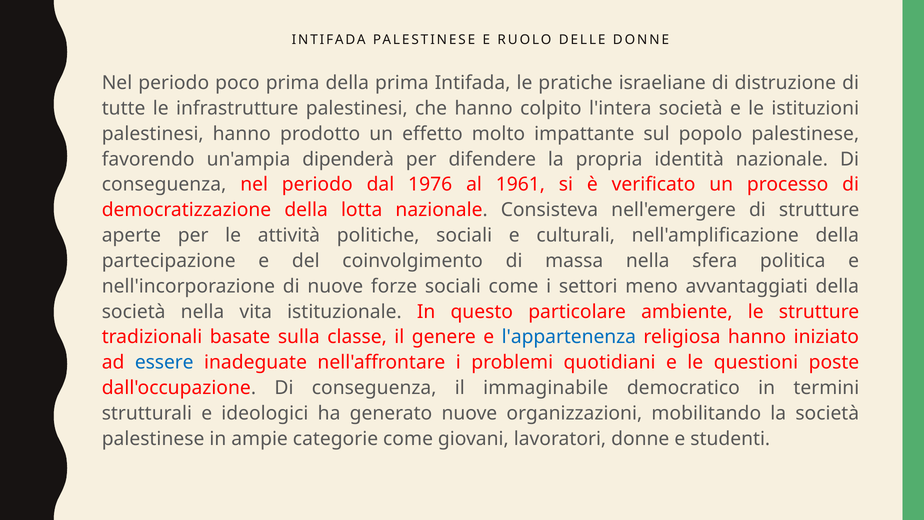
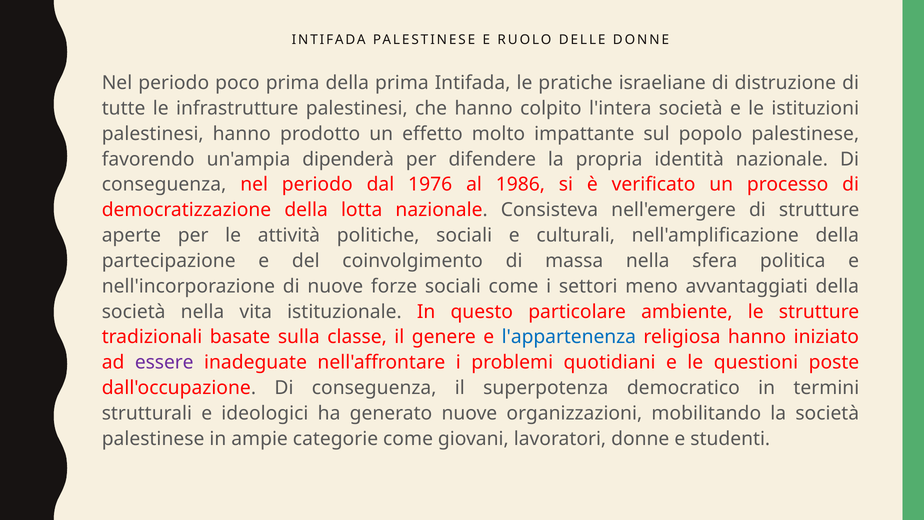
1961: 1961 -> 1986
essere colour: blue -> purple
immaginabile: immaginabile -> superpotenza
